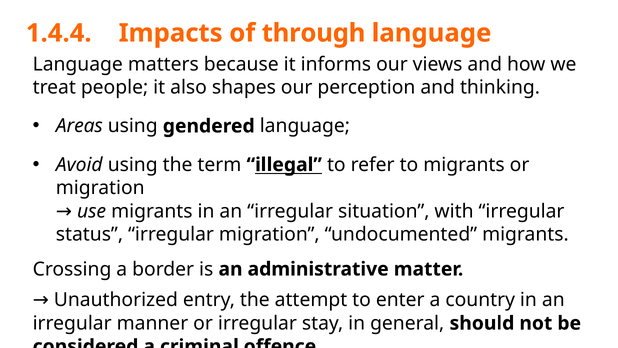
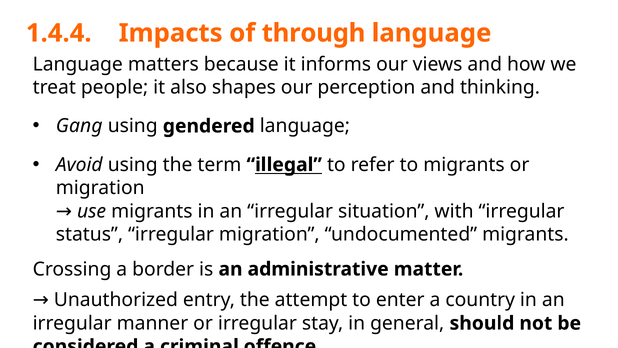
Areas: Areas -> Gang
